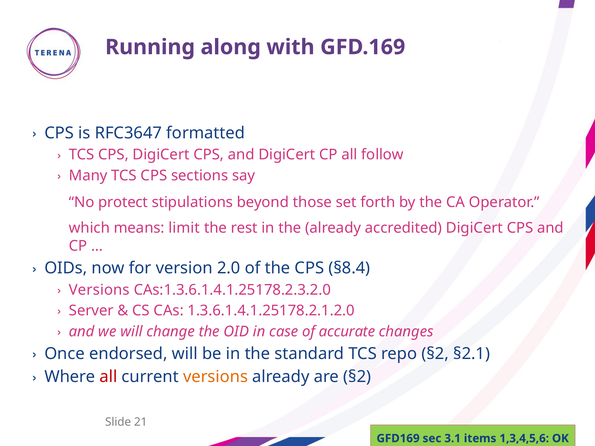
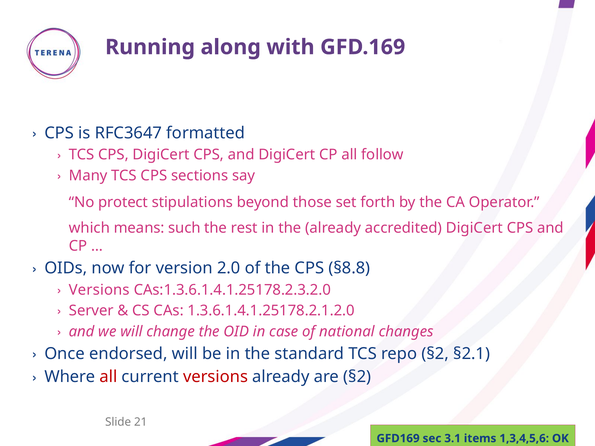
limit: limit -> such
§8.4: §8.4 -> §8.8
accurate: accurate -> national
versions at (215, 377) colour: orange -> red
